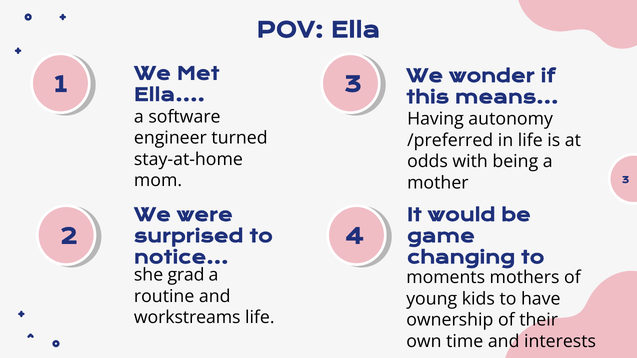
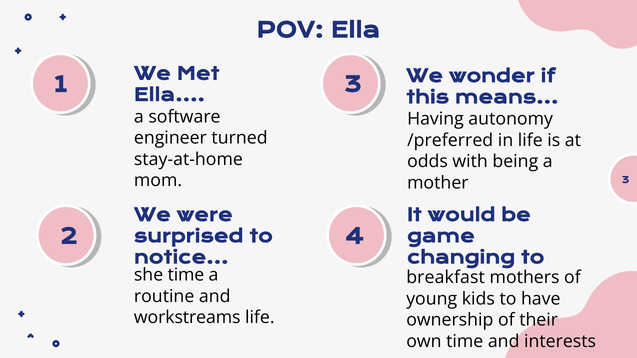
she grad: grad -> time
moments: moments -> breakfast
